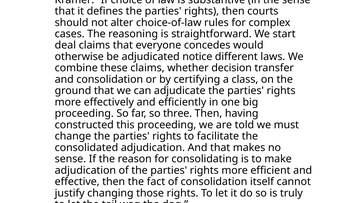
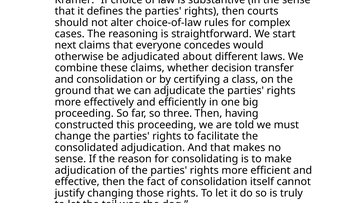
deal: deal -> next
notice: notice -> about
